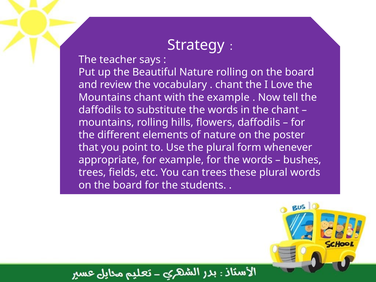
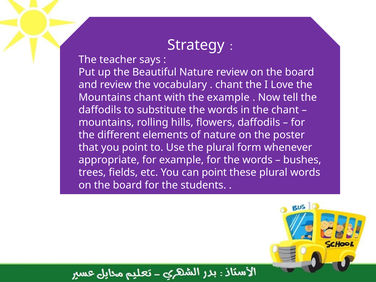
Nature rolling: rolling -> review
can trees: trees -> point
